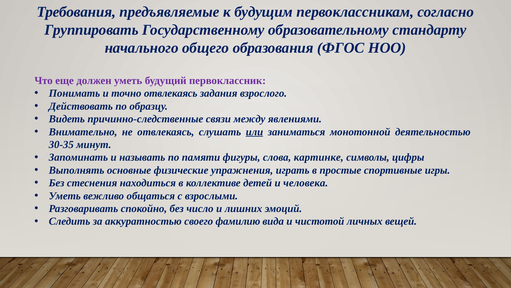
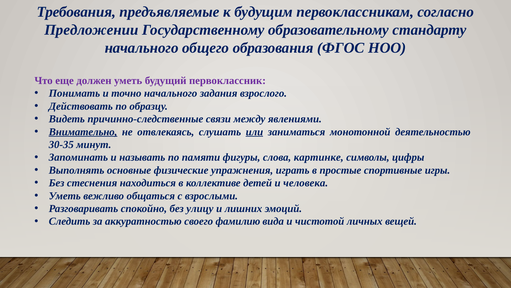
Группировать: Группировать -> Предложении
точно отвлекаясь: отвлекаясь -> начального
Внимательно underline: none -> present
число: число -> улицу
